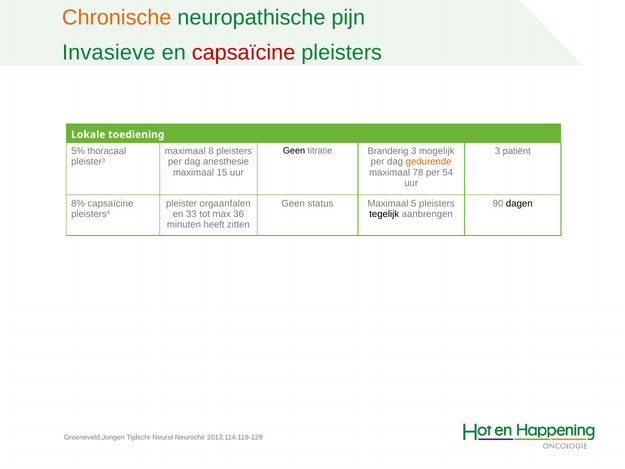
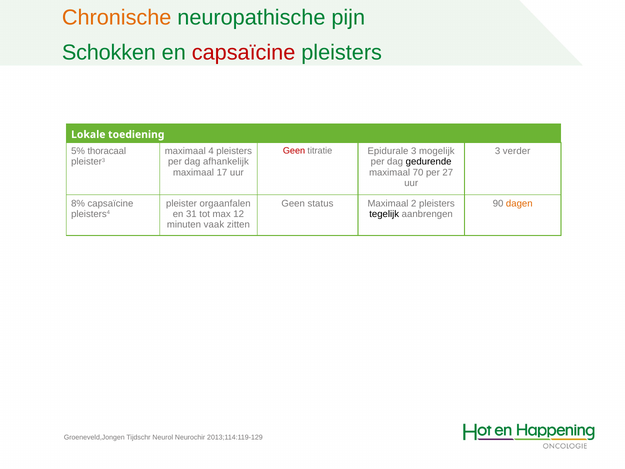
Invasieve: Invasieve -> Schokken
Geen at (294, 151) colour: black -> red
Branderig: Branderig -> Epidurale
8: 8 -> 4
patiënt: patiënt -> verder
anesthesie: anesthesie -> afhankelijk
gedurende colour: orange -> black
15: 15 -> 17
78: 78 -> 70
54: 54 -> 27
5: 5 -> 2
dagen colour: black -> orange
33: 33 -> 31
36: 36 -> 12
heeft: heeft -> vaak
